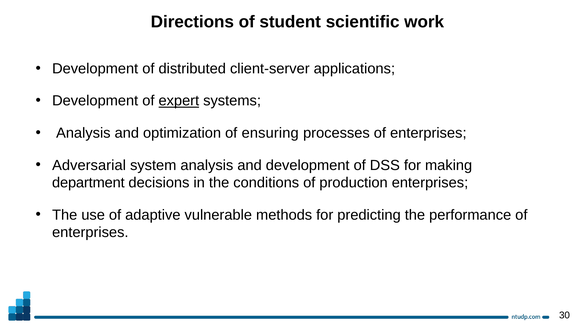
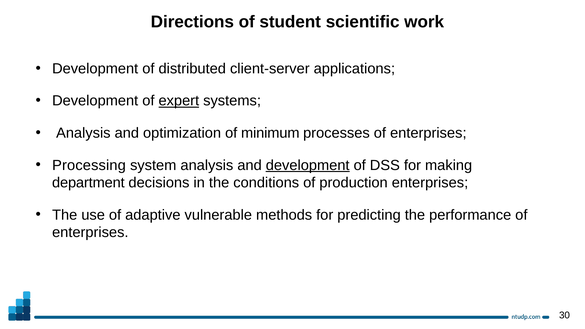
ensuring: ensuring -> minimum
Adversarial: Adversarial -> Processing
development at (308, 165) underline: none -> present
